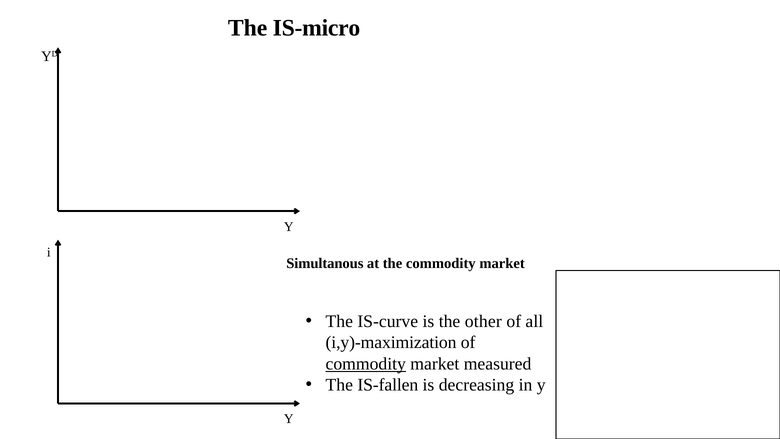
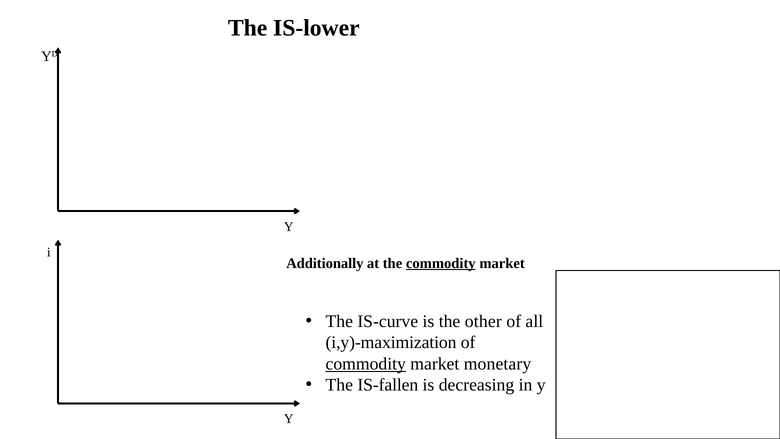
IS-micro: IS-micro -> IS-lower
Simultanous: Simultanous -> Additionally
commodity at (441, 263) underline: none -> present
measured: measured -> monetary
